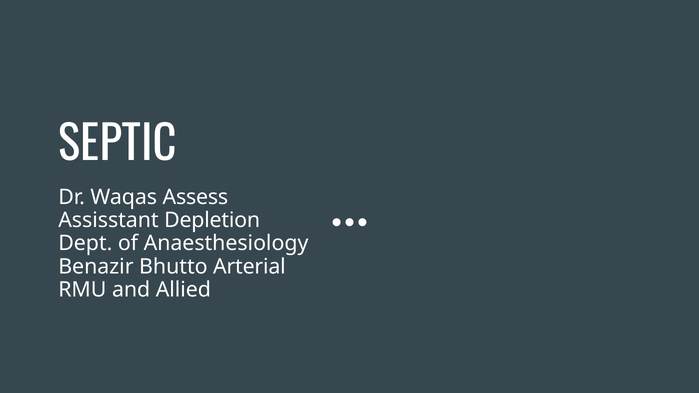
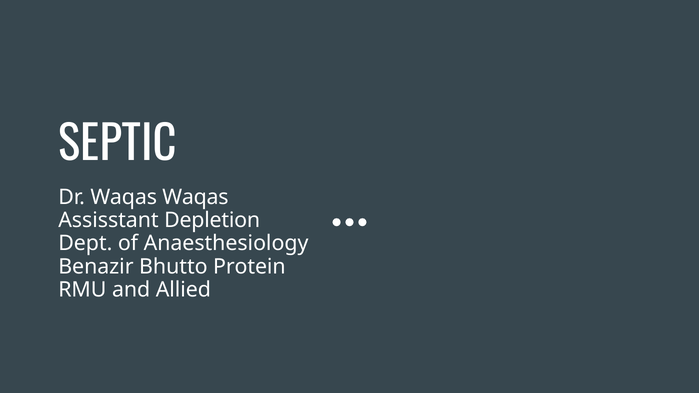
Waqas Assess: Assess -> Waqas
Arterial: Arterial -> Protein
